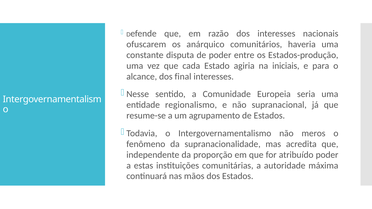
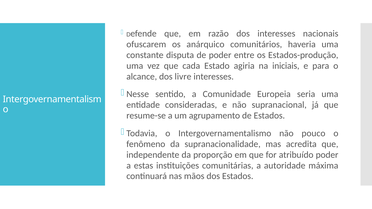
final: final -> livre
regionalismo: regionalismo -> consideradas
meros: meros -> pouco
